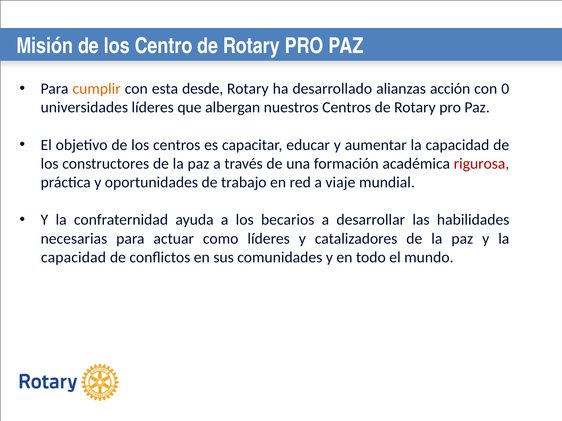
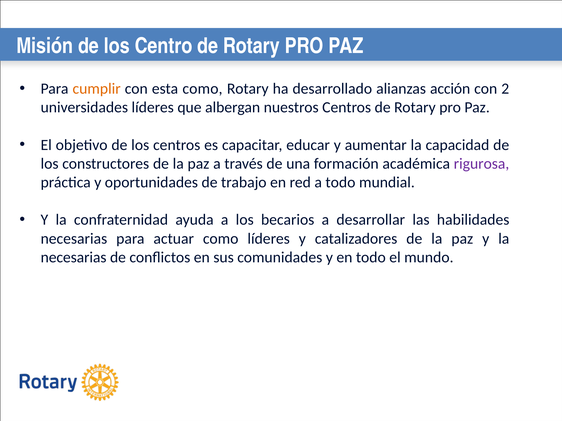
esta desde: desde -> como
0: 0 -> 2
rigurosa colour: red -> purple
a viaje: viaje -> todo
capacidad at (73, 258): capacidad -> necesarias
